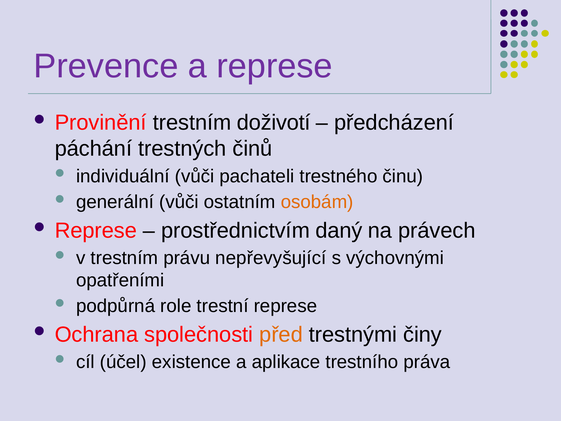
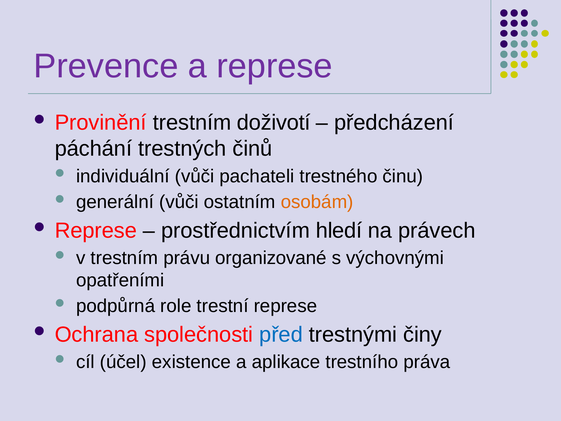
daný: daný -> hledí
nepřevyšující: nepřevyšující -> organizované
před colour: orange -> blue
